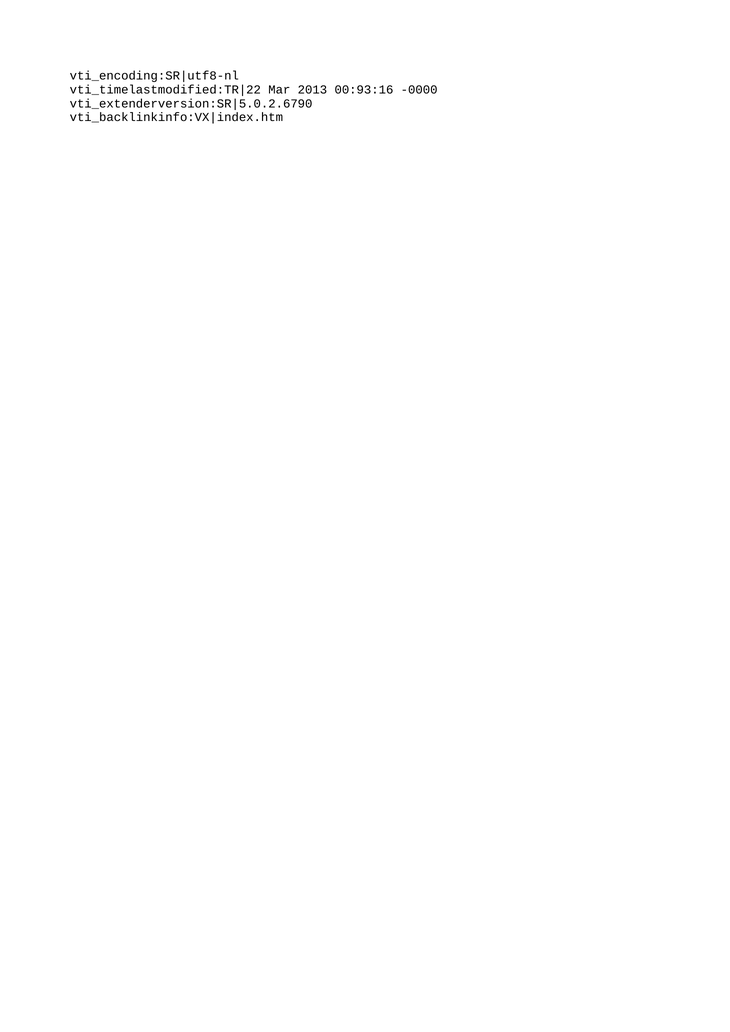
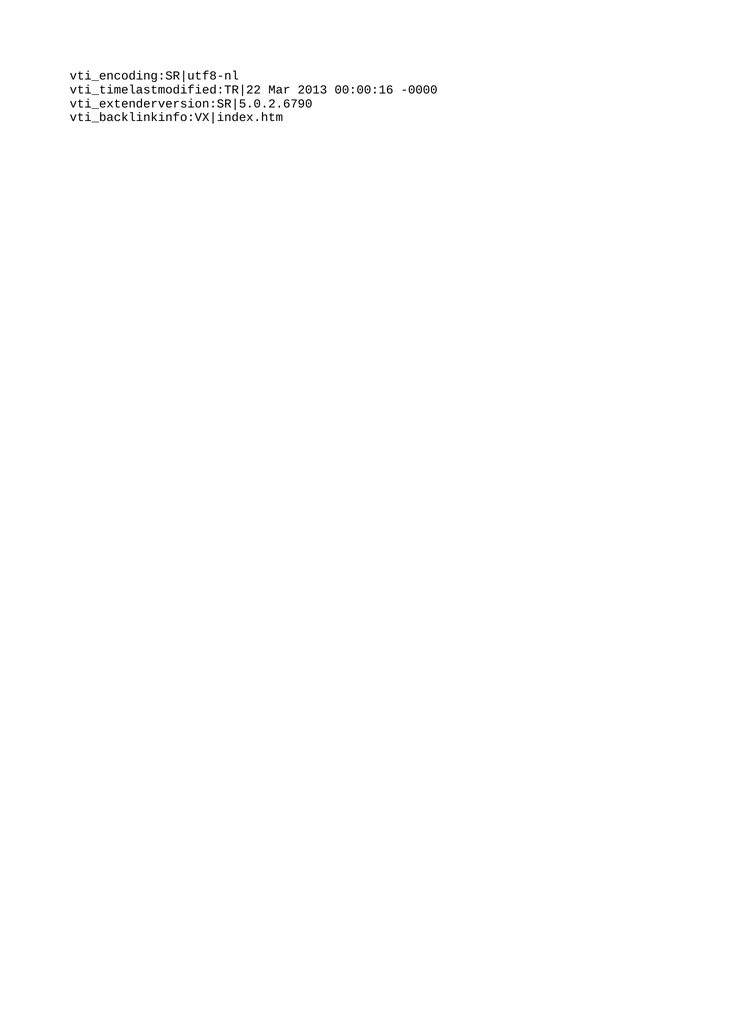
00:93:16: 00:93:16 -> 00:00:16
